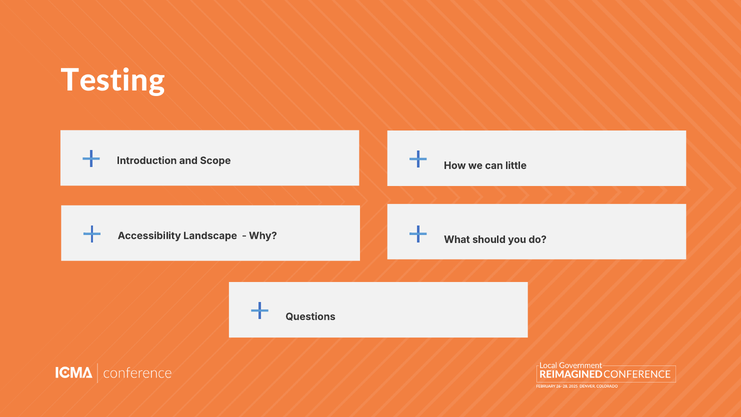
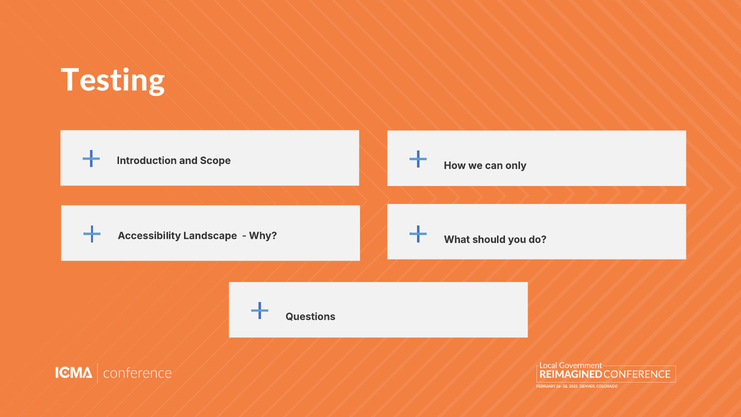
little: little -> only
